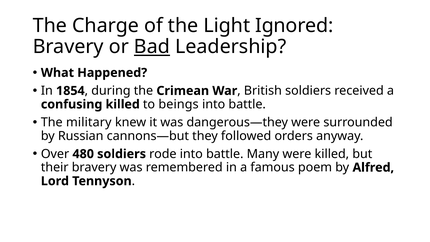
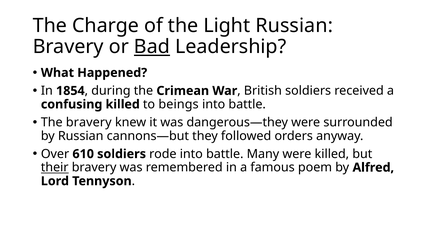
Light Ignored: Ignored -> Russian
The military: military -> bravery
480: 480 -> 610
their underline: none -> present
